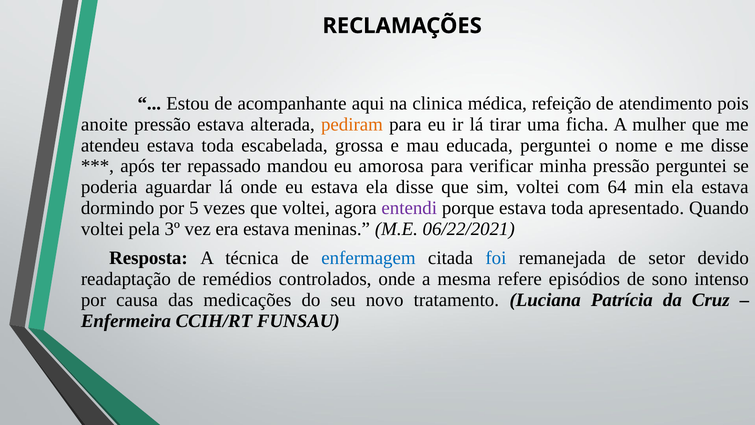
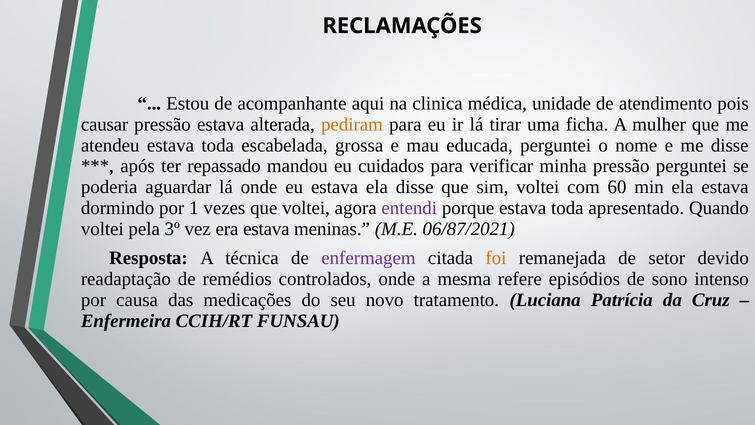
refeição: refeição -> unidade
anoite: anoite -> causar
amorosa: amorosa -> cuidados
64: 64 -> 60
5: 5 -> 1
06/22/2021: 06/22/2021 -> 06/87/2021
enfermagem colour: blue -> purple
foi colour: blue -> orange
